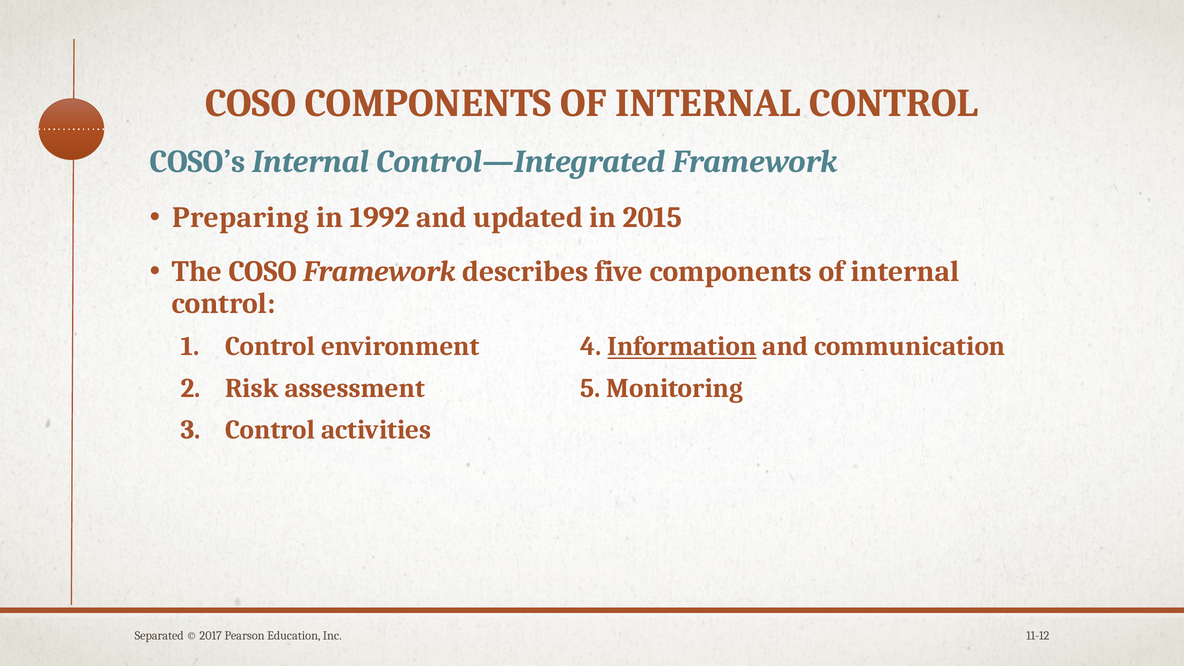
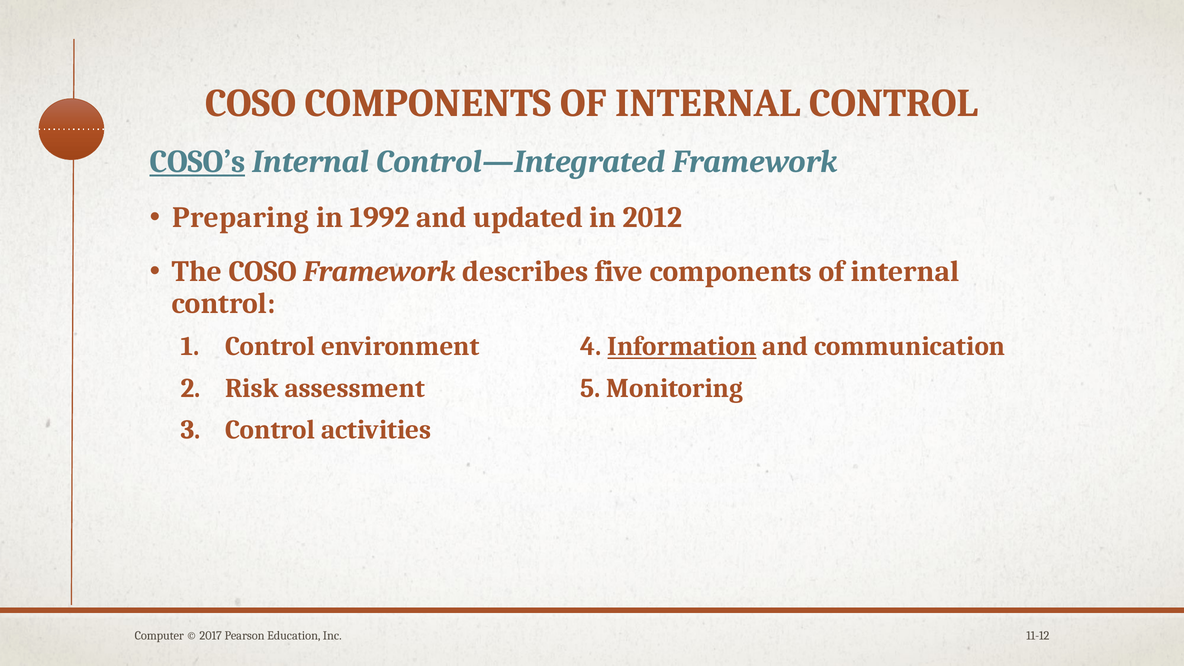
COSO’s underline: none -> present
2015: 2015 -> 2012
Separated: Separated -> Computer
